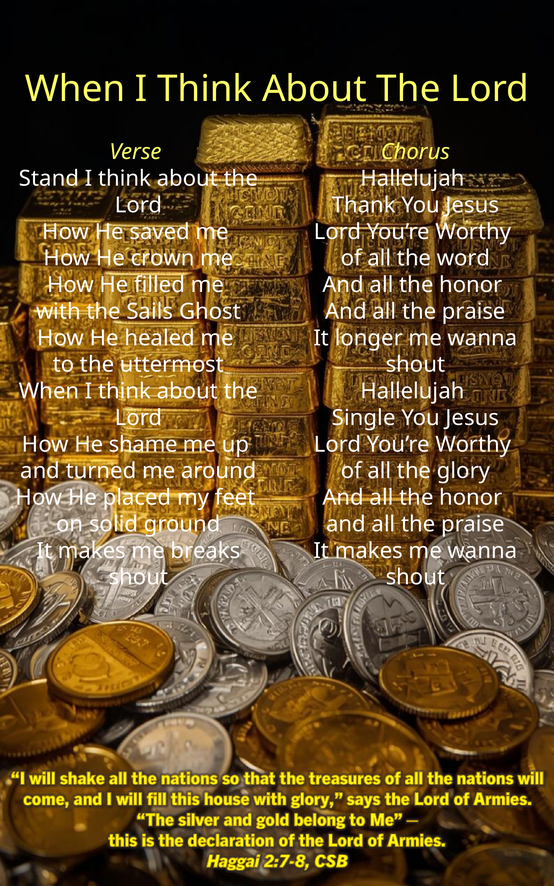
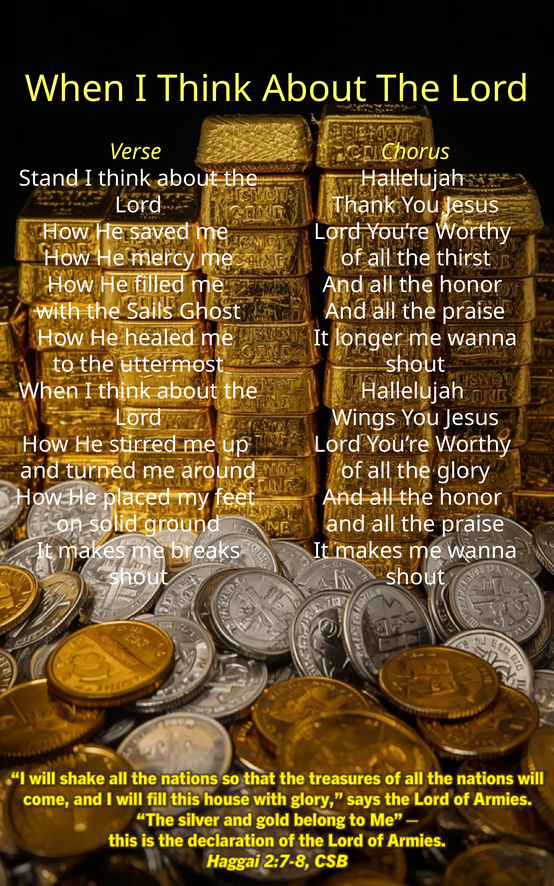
crown: crown -> mercy
word: word -> thirst
Single: Single -> Wings
shame: shame -> stirred
